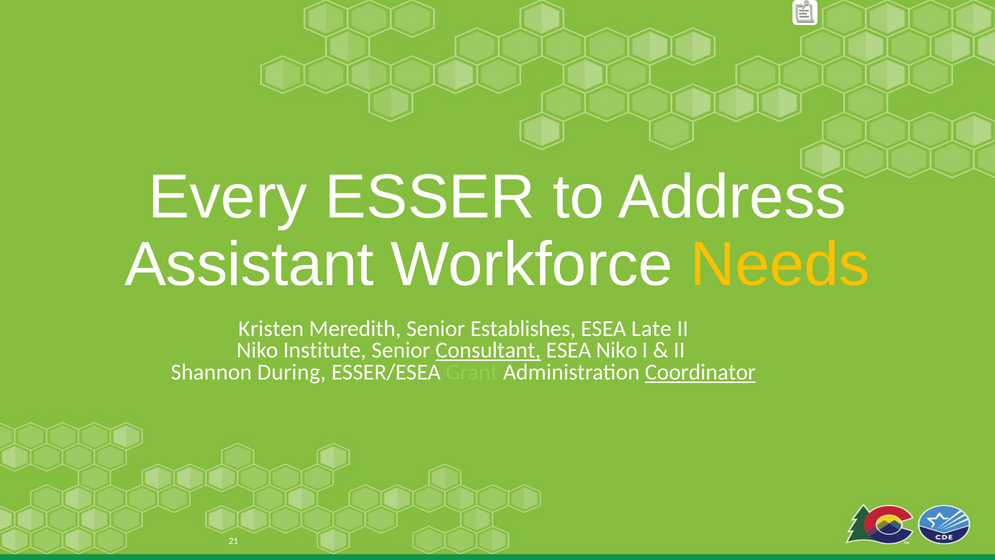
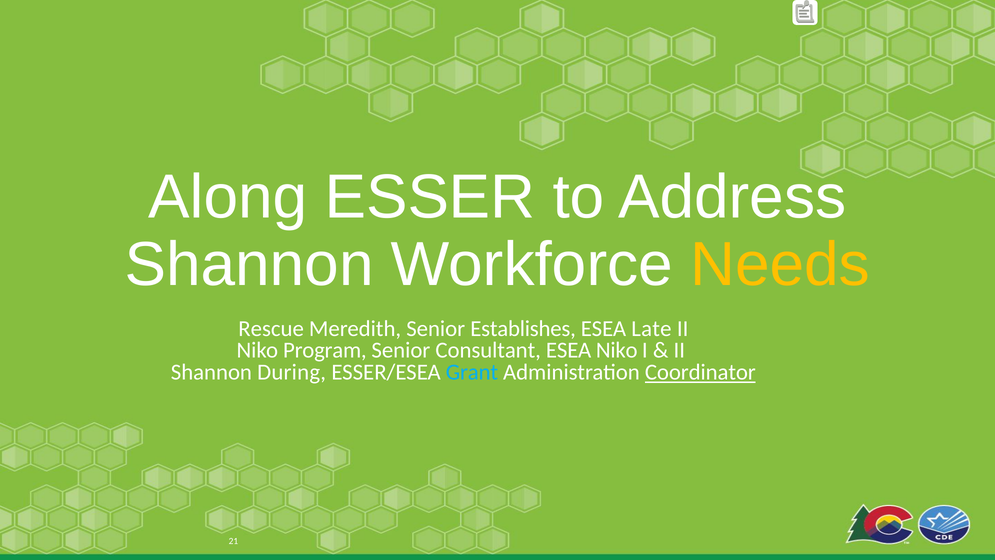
Every: Every -> Along
Assistant at (249, 264): Assistant -> Shannon
Kristen: Kristen -> Rescue
Institute: Institute -> Program
Consultant underline: present -> none
Grant colour: light green -> light blue
